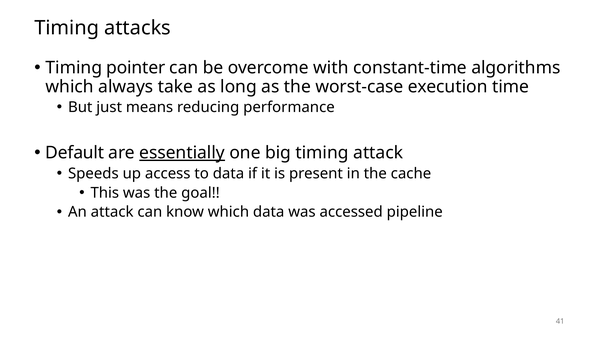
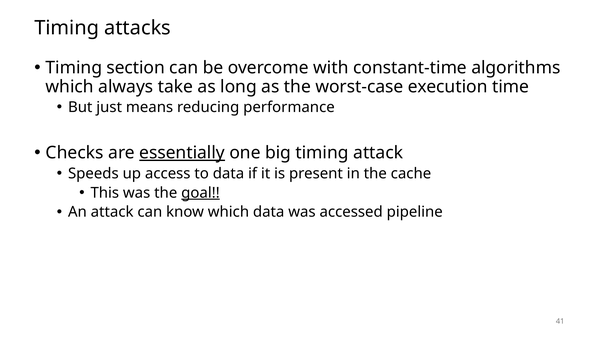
pointer: pointer -> section
Default: Default -> Checks
goal underline: none -> present
